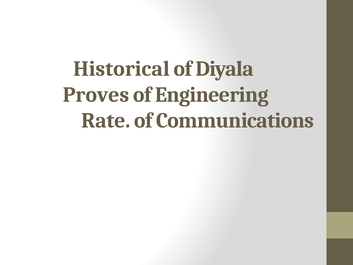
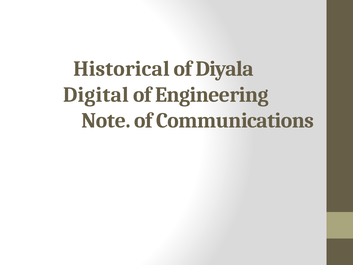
Proves: Proves -> Digital
Rate: Rate -> Note
